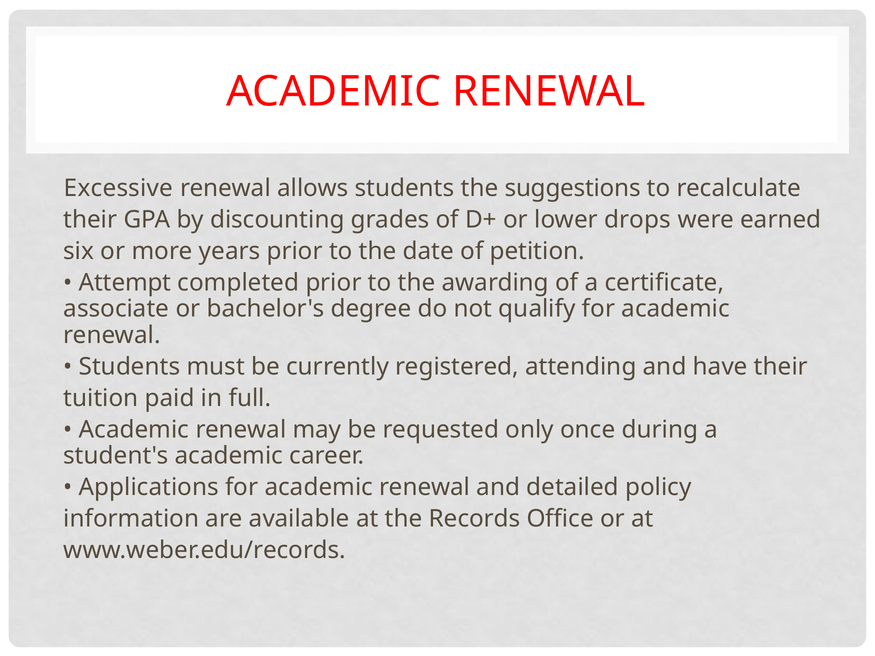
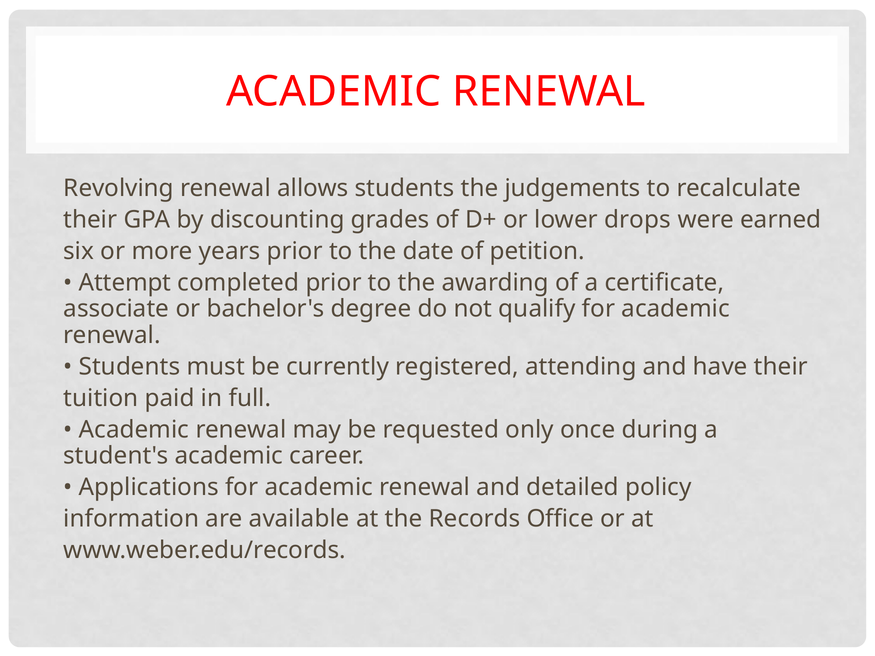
Excessive: Excessive -> Revolving
suggestions: suggestions -> judgements
